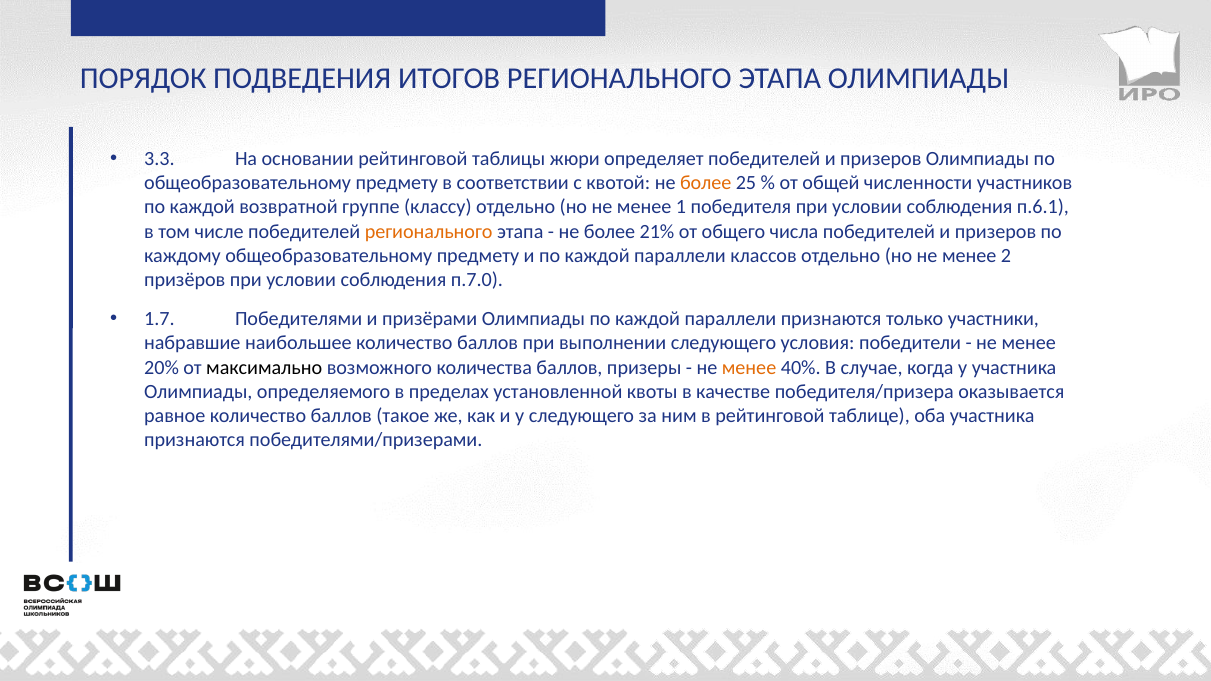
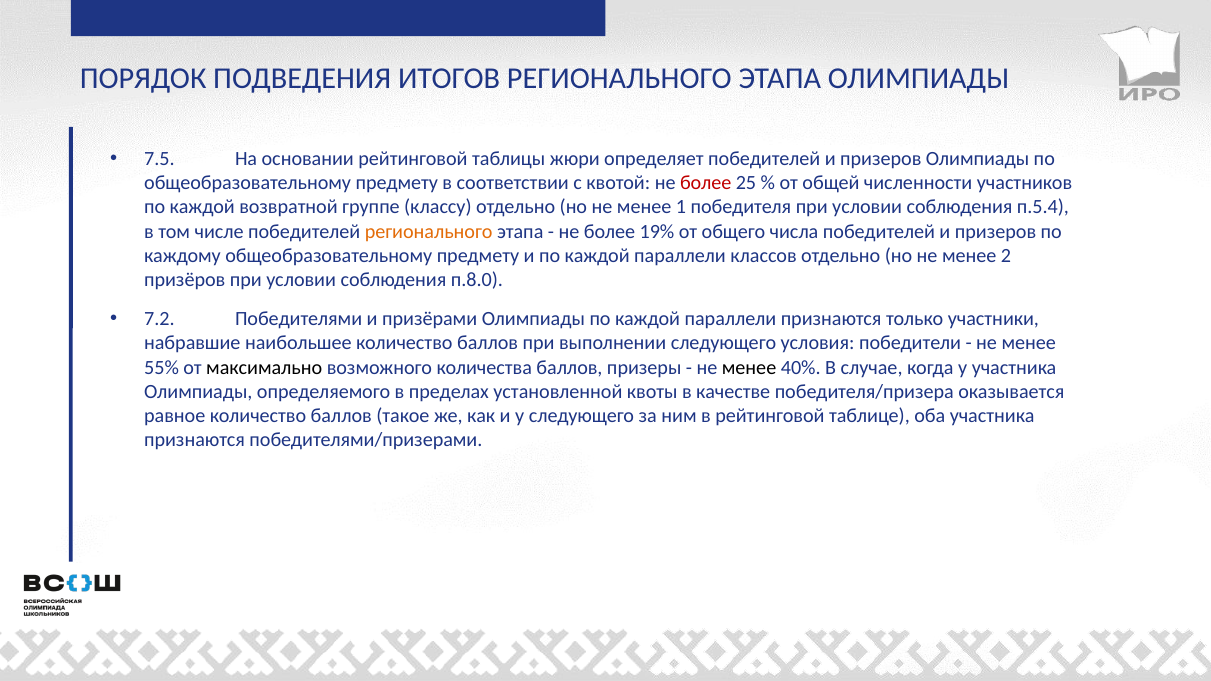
3.3: 3.3 -> 7.5
более at (706, 183) colour: orange -> red
п.6.1: п.6.1 -> п.5.4
21%: 21% -> 19%
п.7.0: п.7.0 -> п.8.0
1.7: 1.7 -> 7.2
20%: 20% -> 55%
менее at (749, 368) colour: orange -> black
